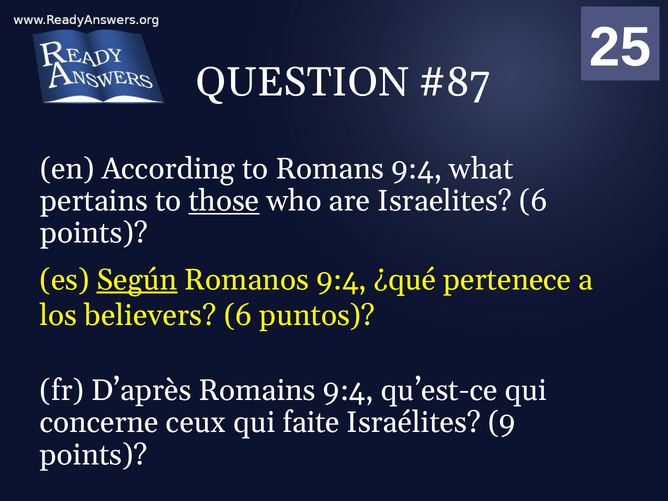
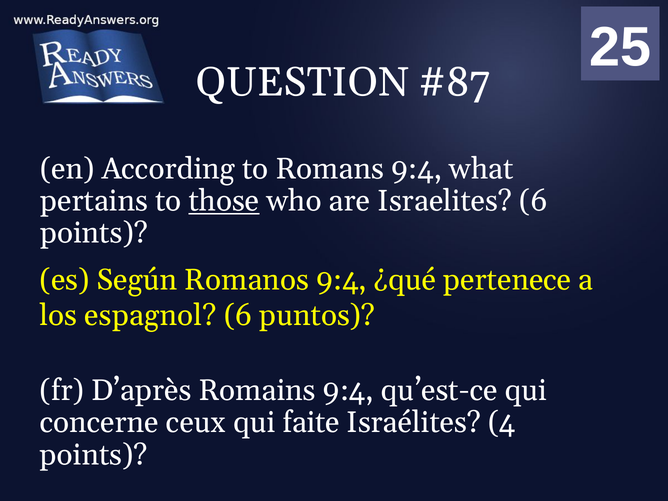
Según underline: present -> none
believers: believers -> espagnol
9: 9 -> 4
